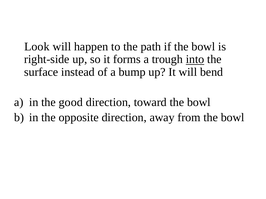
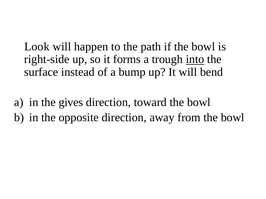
good: good -> gives
